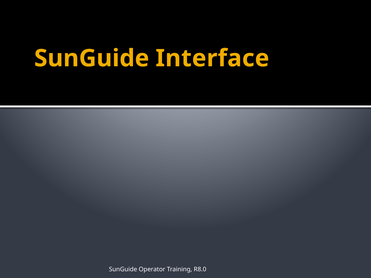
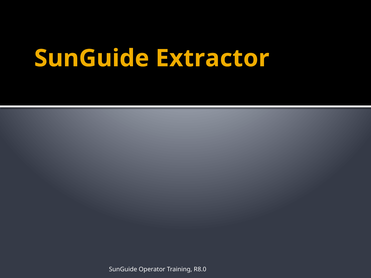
Interface: Interface -> Extractor
